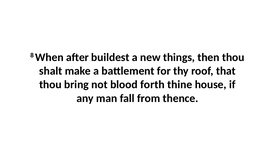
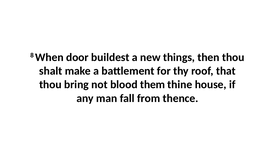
after: after -> door
forth: forth -> them
